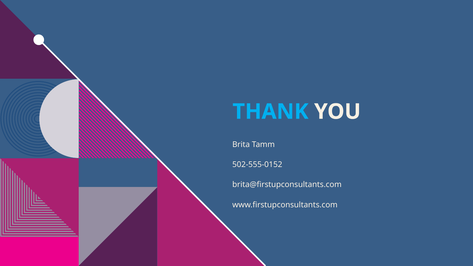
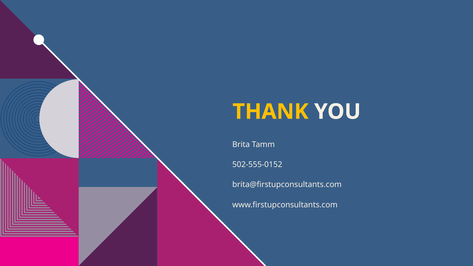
THANK colour: light blue -> yellow
